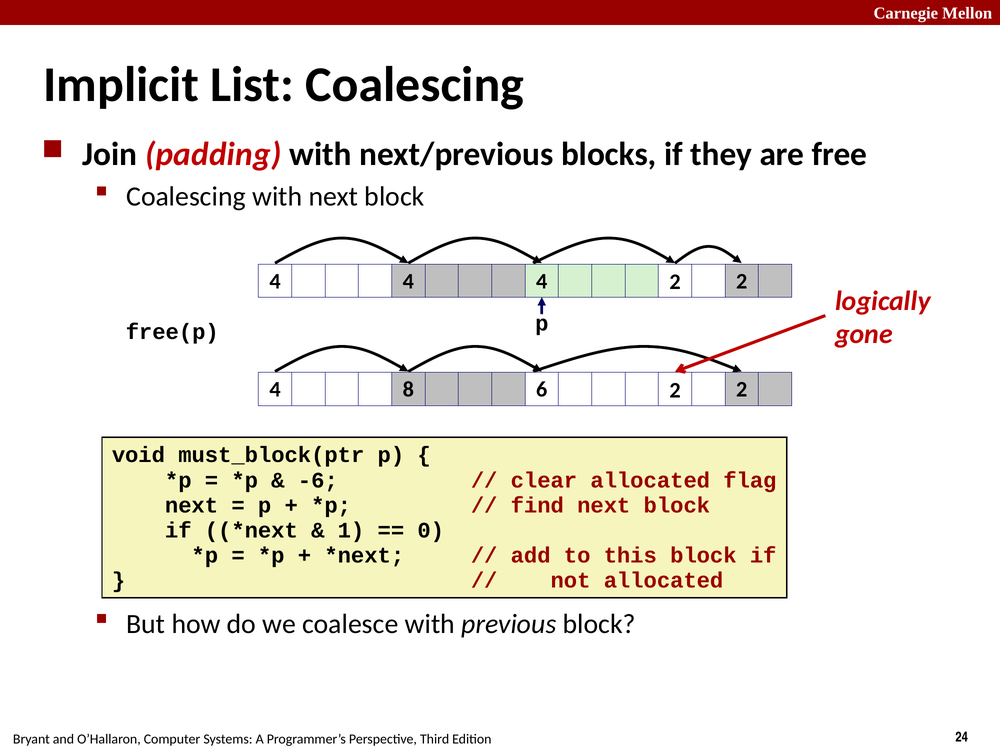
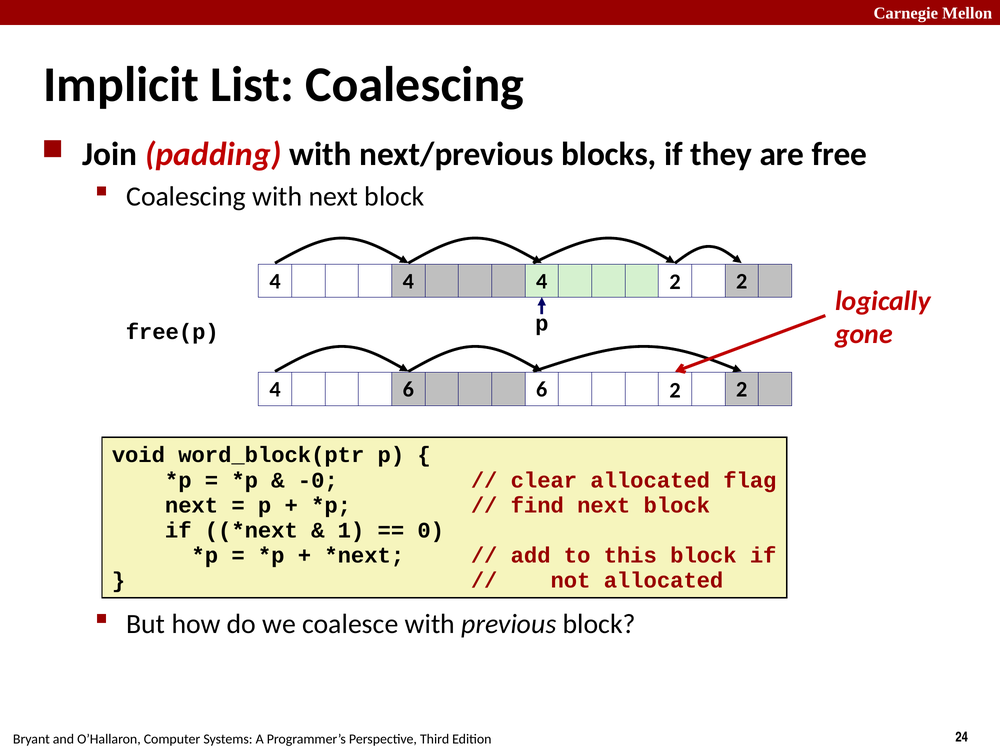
8 at (408, 390): 8 -> 6
must_block(ptr: must_block(ptr -> word_block(ptr
-6: -6 -> -0
